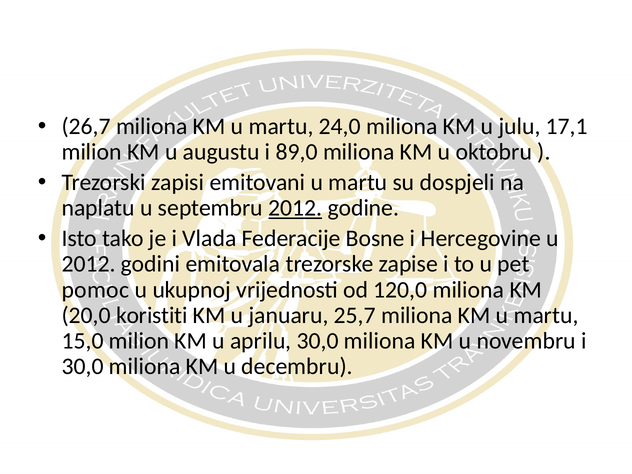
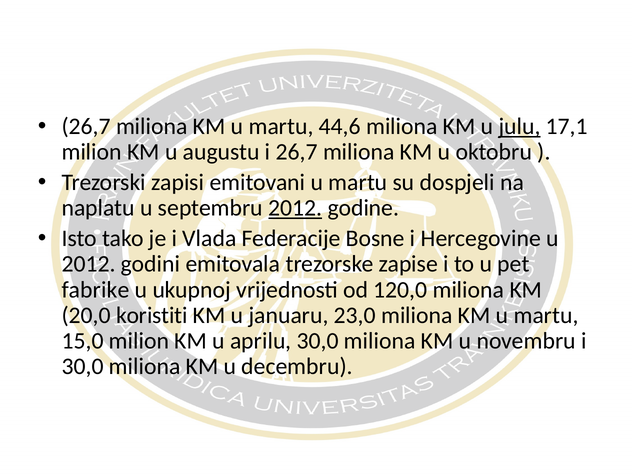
24,0: 24,0 -> 44,6
julu underline: none -> present
i 89,0: 89,0 -> 26,7
pomoc: pomoc -> fabrike
25,7: 25,7 -> 23,0
